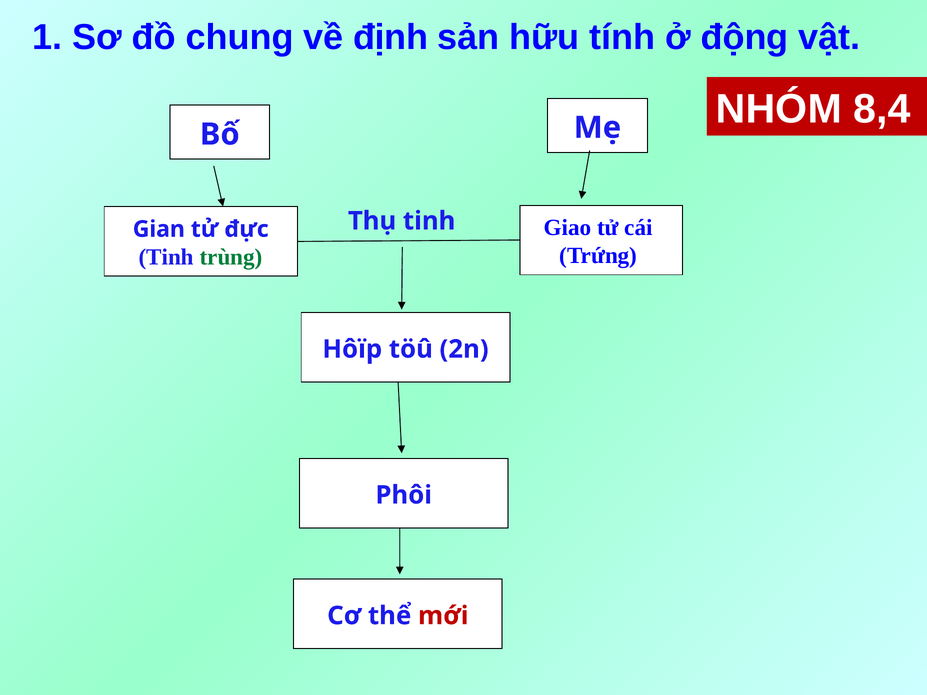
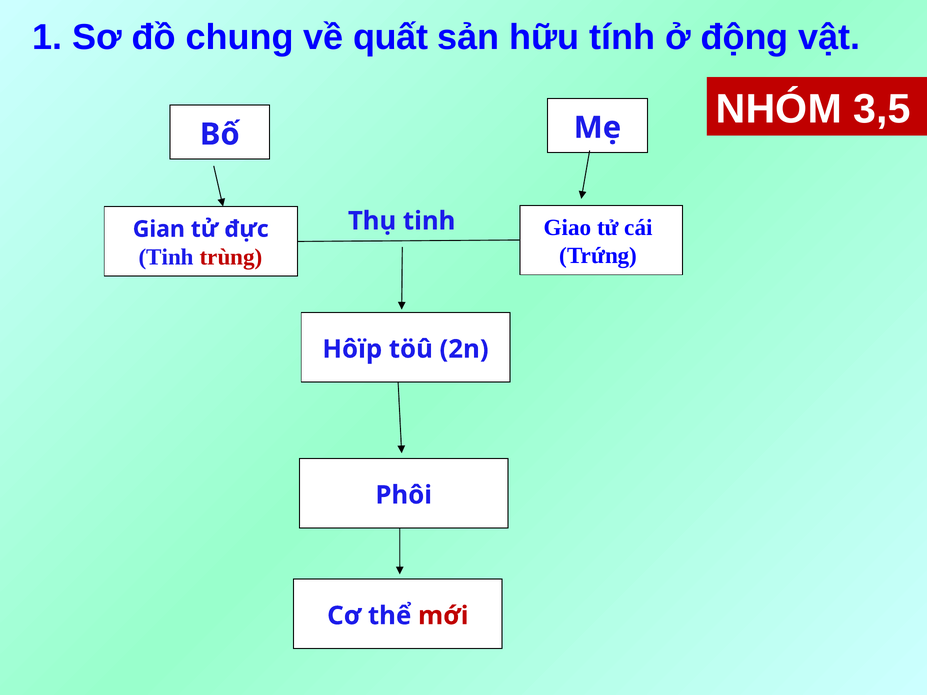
định: định -> quất
8,4: 8,4 -> 3,5
trùng colour: green -> red
